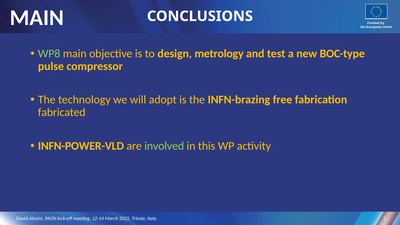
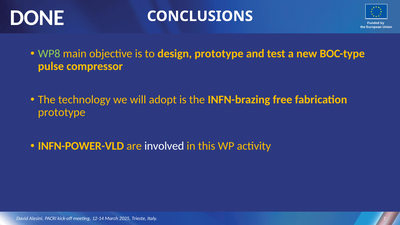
MAIN at (37, 18): MAIN -> DONE
design metrology: metrology -> prototype
fabricated at (62, 112): fabricated -> prototype
involved colour: light green -> white
